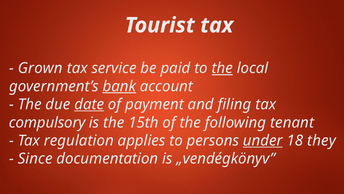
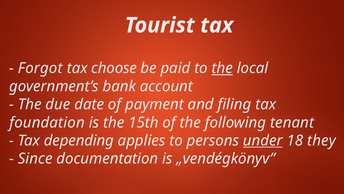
Grown: Grown -> Forgot
service: service -> choose
bank underline: present -> none
date underline: present -> none
compulsory: compulsory -> foundation
regulation: regulation -> depending
